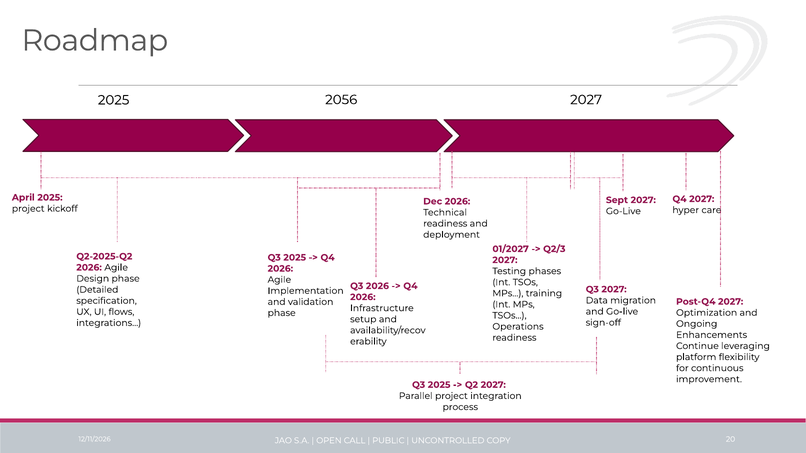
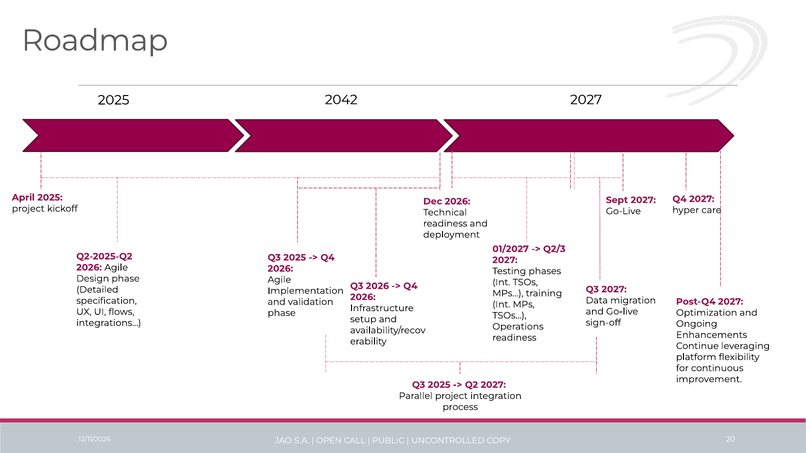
2056: 2056 -> 2042
